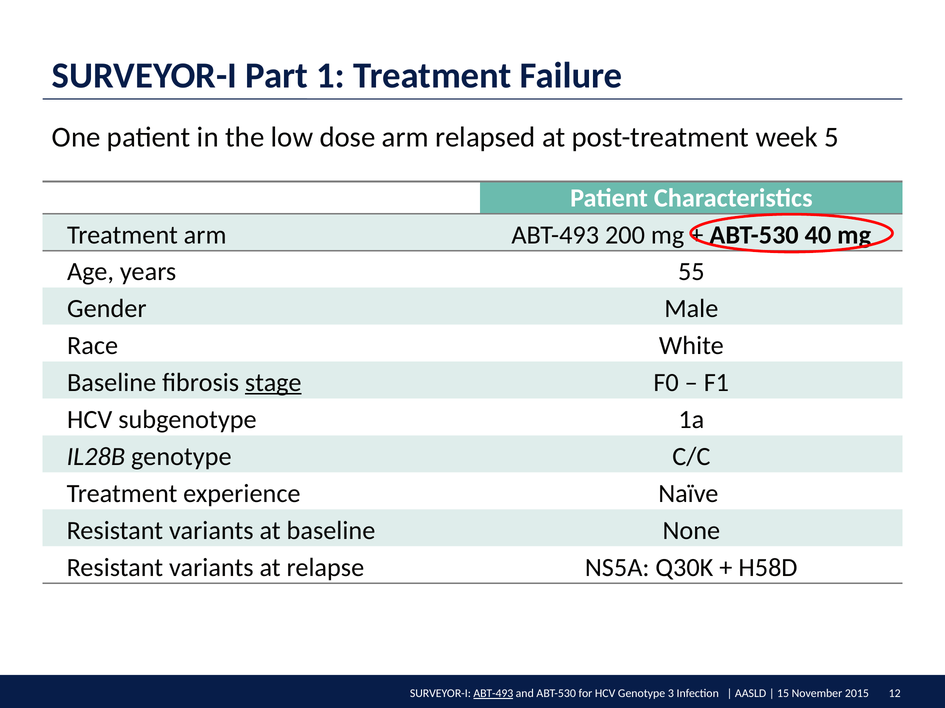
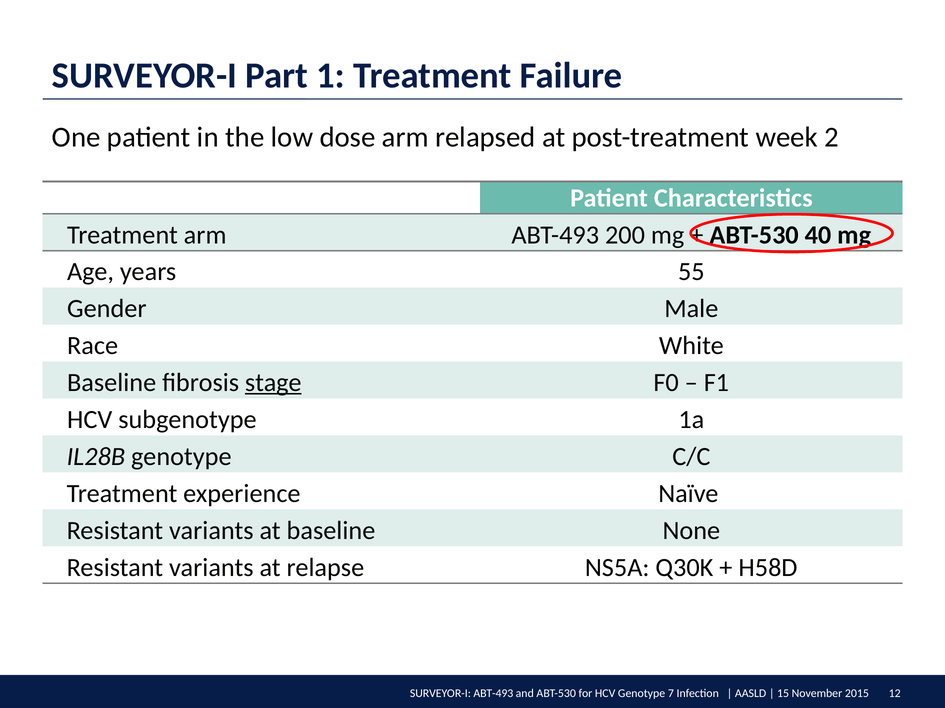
5: 5 -> 2
ABT-493 at (493, 694) underline: present -> none
3: 3 -> 7
